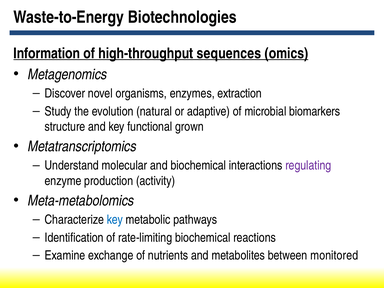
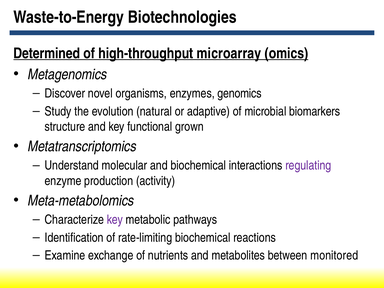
Information: Information -> Determined
sequences: sequences -> microarray
extraction: extraction -> genomics
key at (115, 220) colour: blue -> purple
